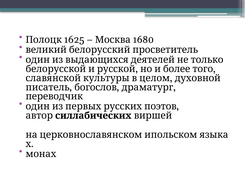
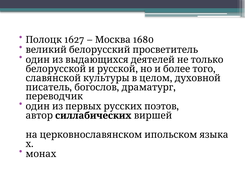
1625: 1625 -> 1627
